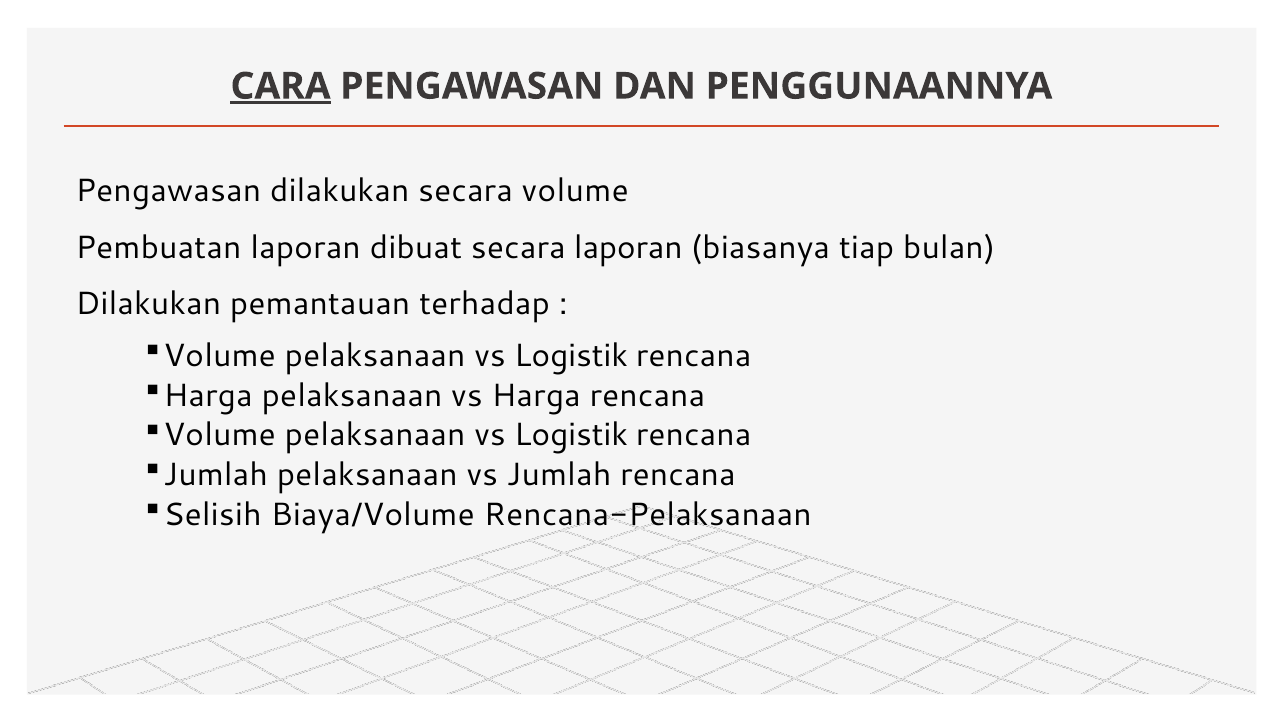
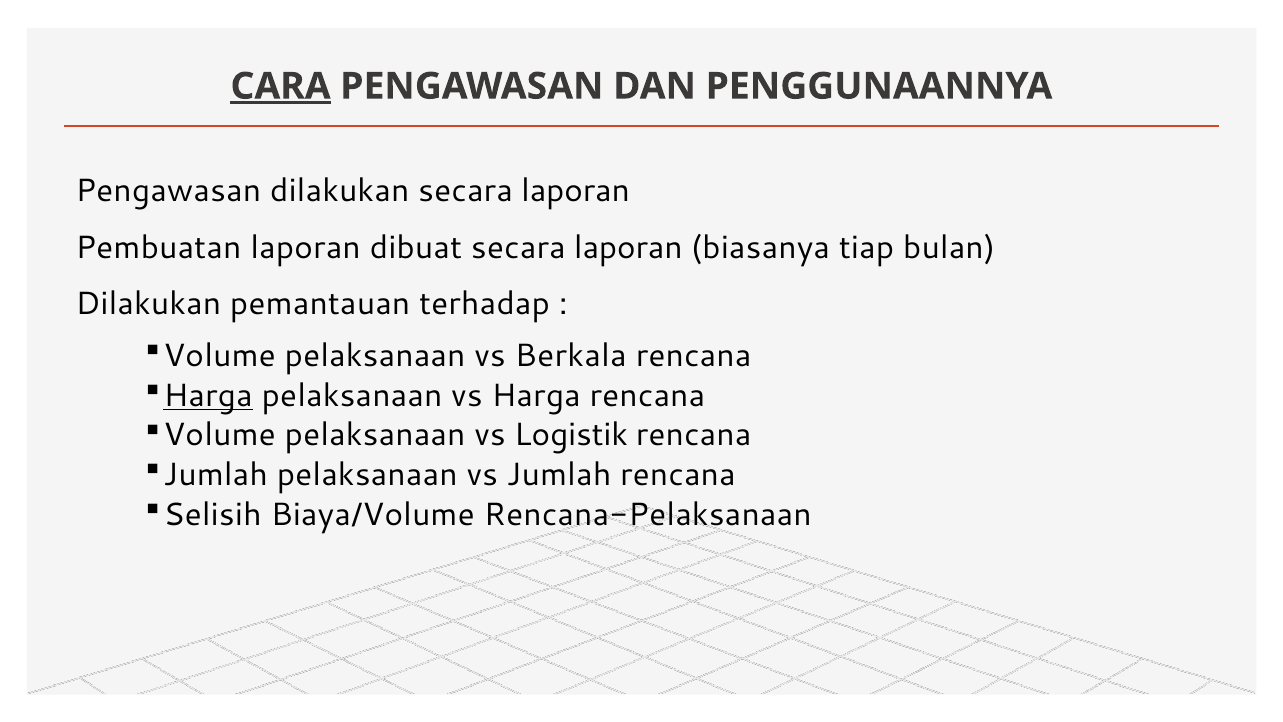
dilakukan secara volume: volume -> laporan
Logistik at (571, 356): Logistik -> Berkala
Harga at (208, 395) underline: none -> present
